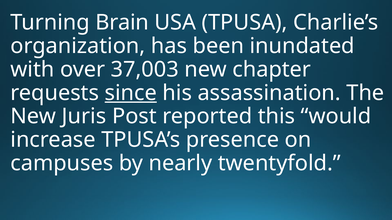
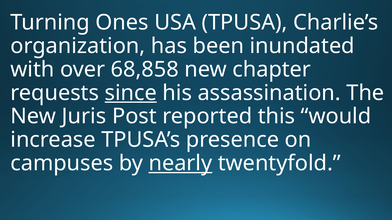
Brain: Brain -> Ones
37,003: 37,003 -> 68,858
nearly underline: none -> present
